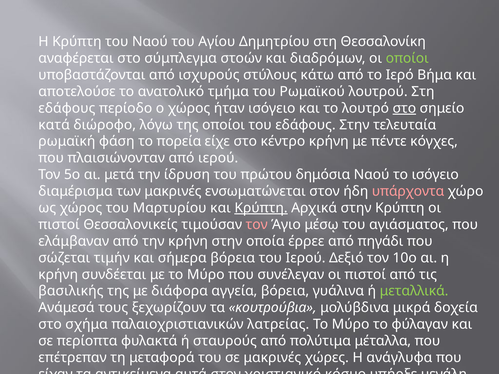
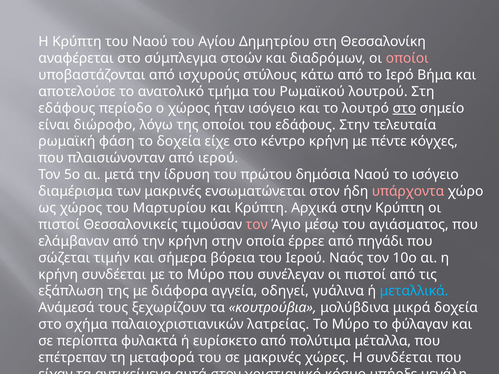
οποίοι at (407, 58) colour: light green -> pink
κατά: κατά -> είναι
το πορεία: πορεία -> δοχεία
Κρύπτη at (261, 208) underline: present -> none
Δεξιό: Δεξιό -> Ναός
βασιλικής: βασιλικής -> εξάπλωση
αγγεία βόρεια: βόρεια -> οδηγεί
μεταλλικά colour: light green -> light blue
σταυρούς: σταυρούς -> ευρίσκετο
Η ανάγλυφα: ανάγλυφα -> συνδέεται
